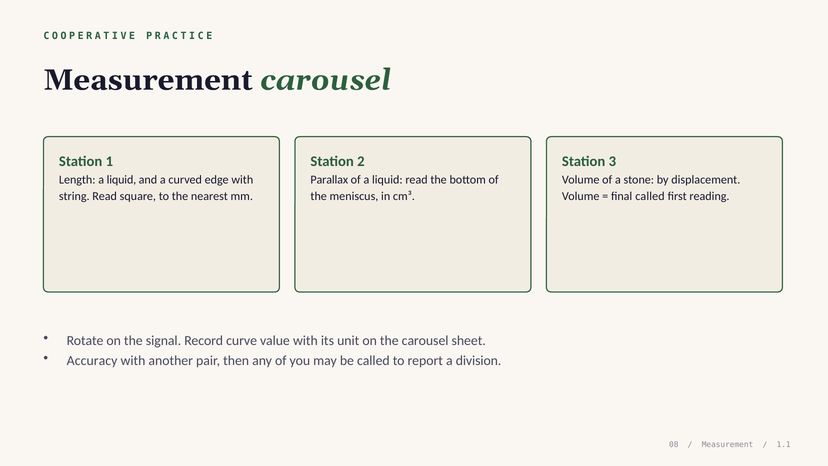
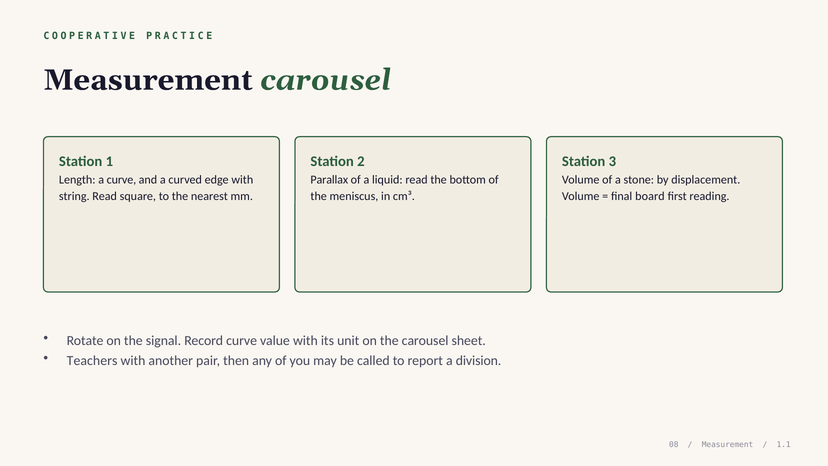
Length a liquid: liquid -> curve
final called: called -> board
Accuracy: Accuracy -> Teachers
